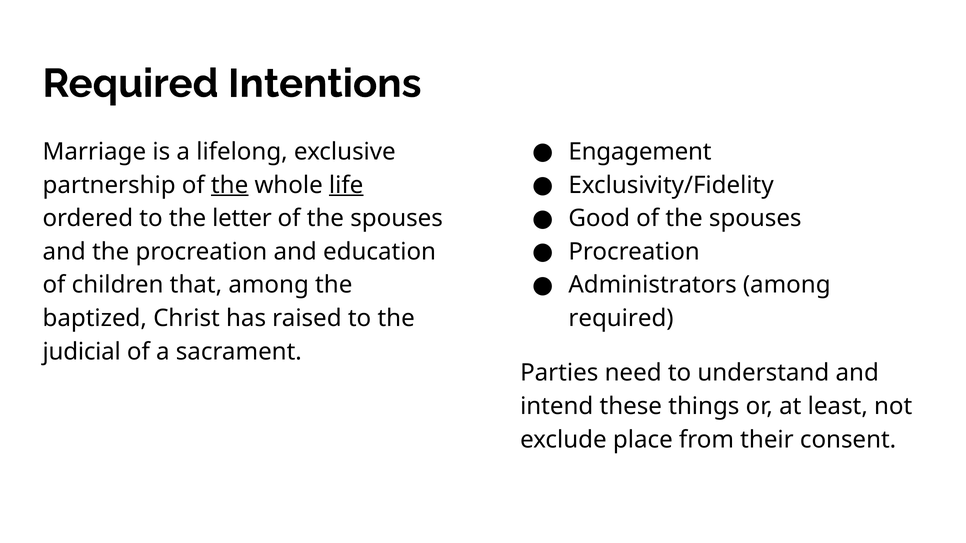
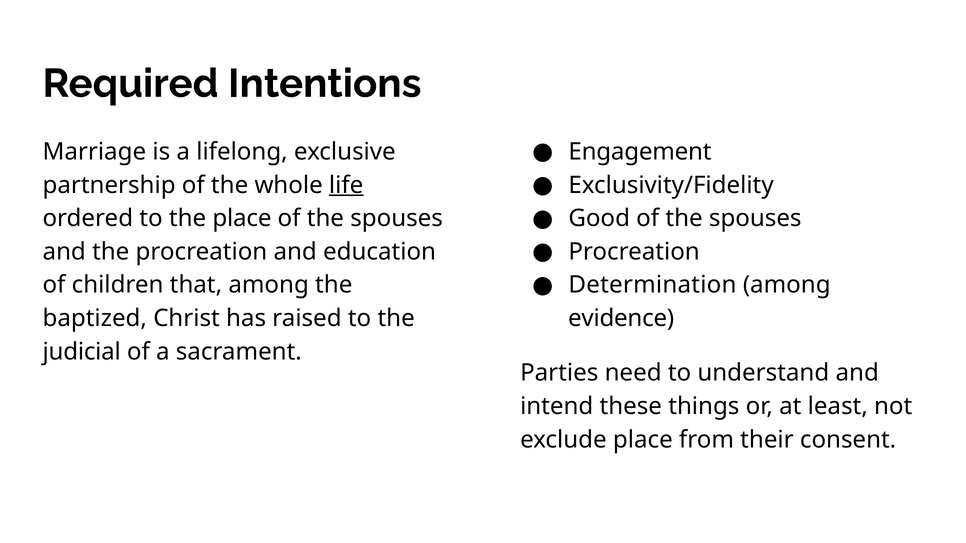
the at (230, 185) underline: present -> none
the letter: letter -> place
Administrators: Administrators -> Determination
required at (621, 318): required -> evidence
